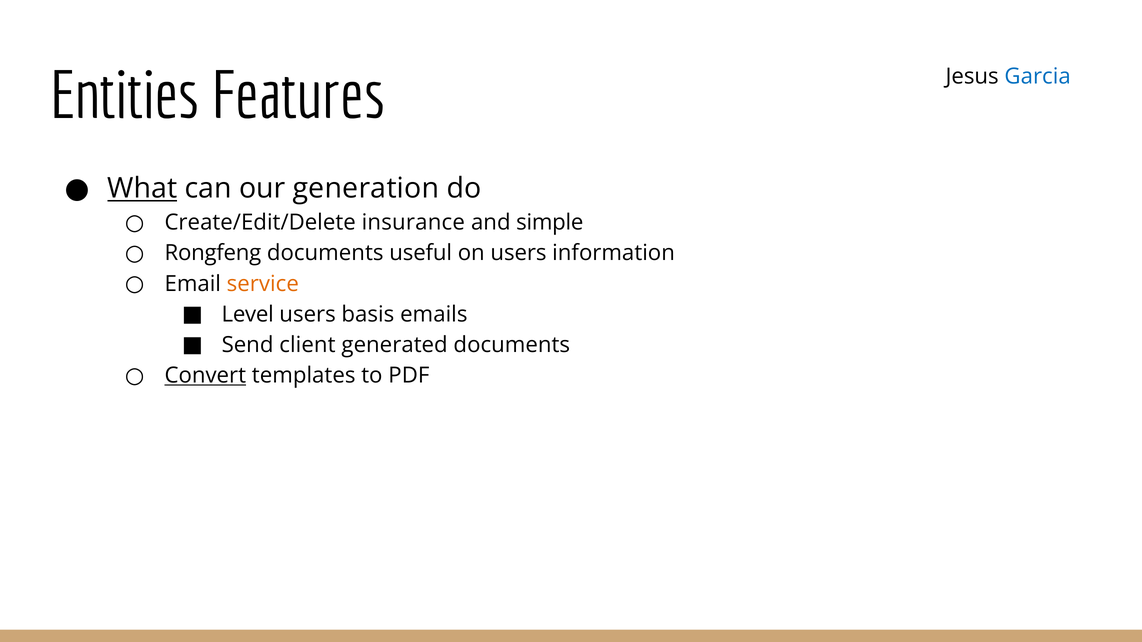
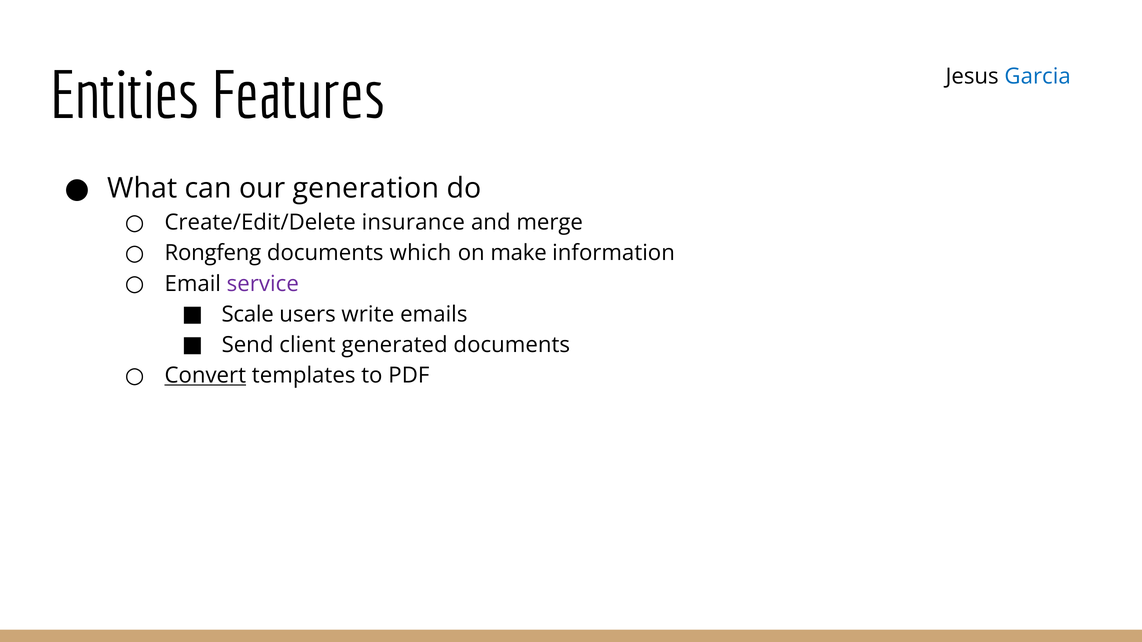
What underline: present -> none
simple: simple -> merge
useful: useful -> which
on users: users -> make
service colour: orange -> purple
Level: Level -> Scale
basis: basis -> write
